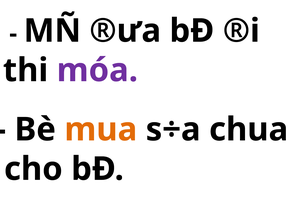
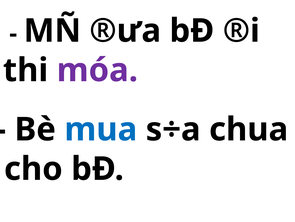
mua colour: orange -> blue
